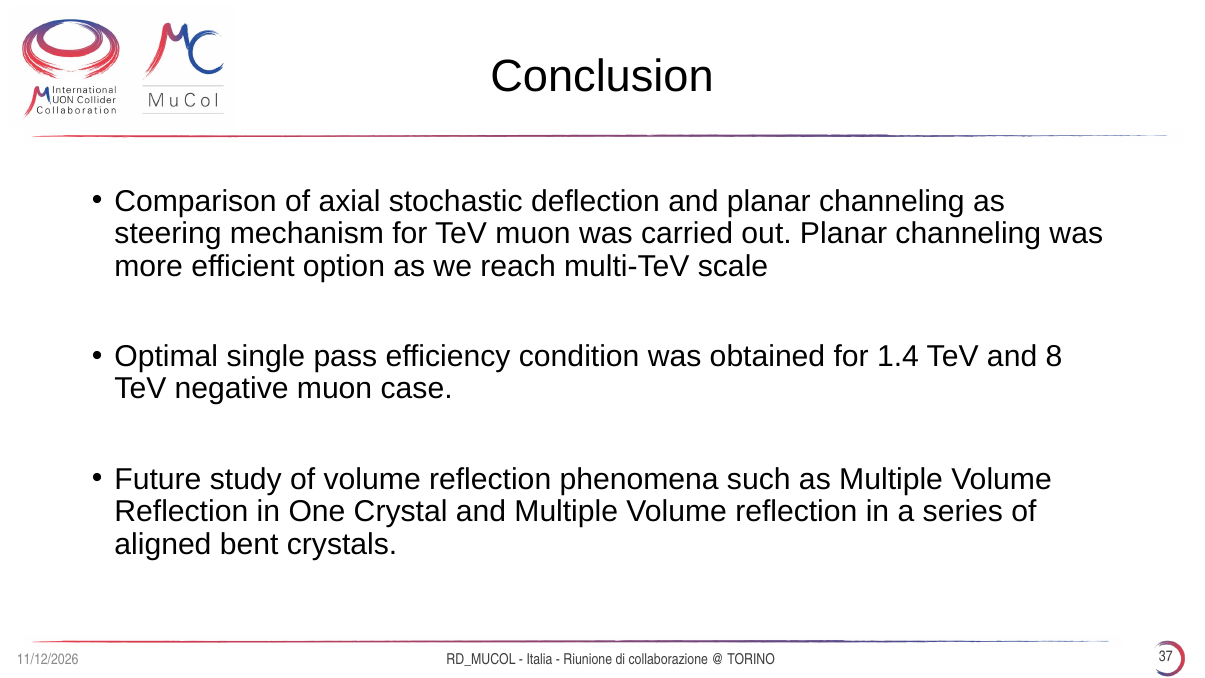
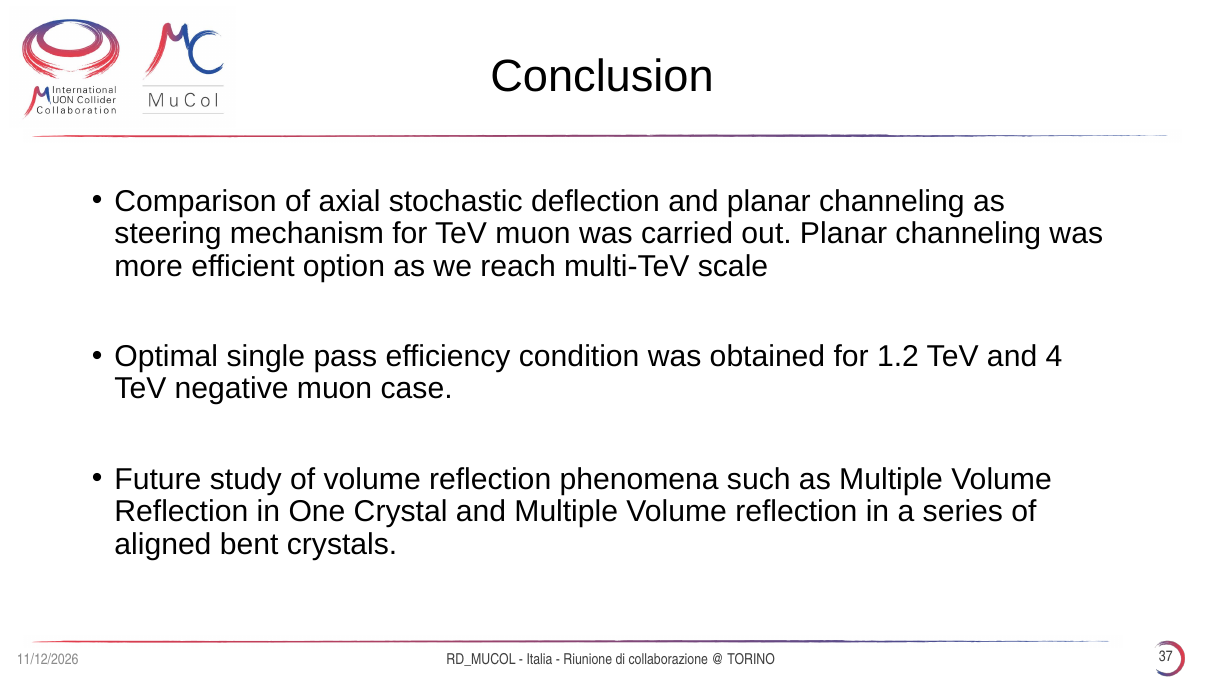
1.4: 1.4 -> 1.2
8: 8 -> 4
